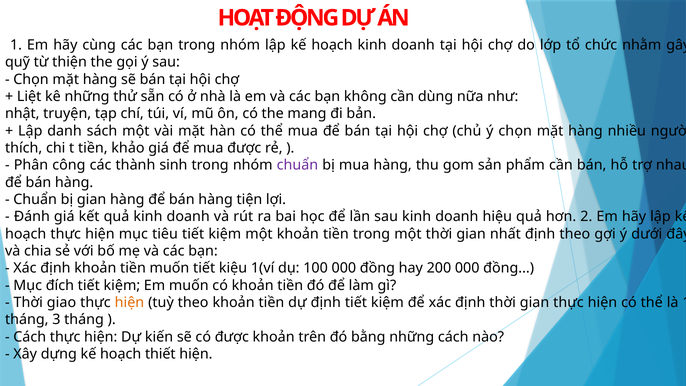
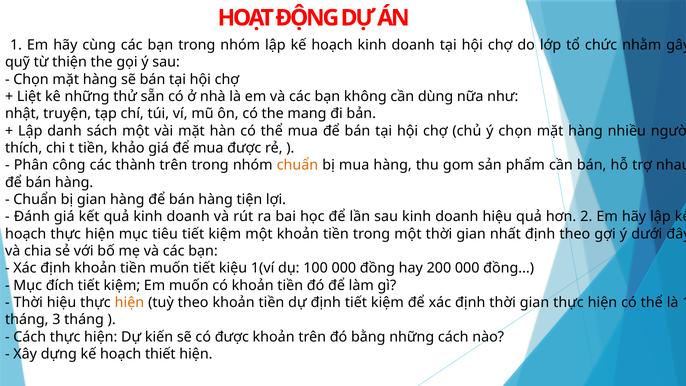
thành sinh: sinh -> trên
chuẩn at (297, 165) colour: purple -> orange
Thời giao: giao -> hiệu
